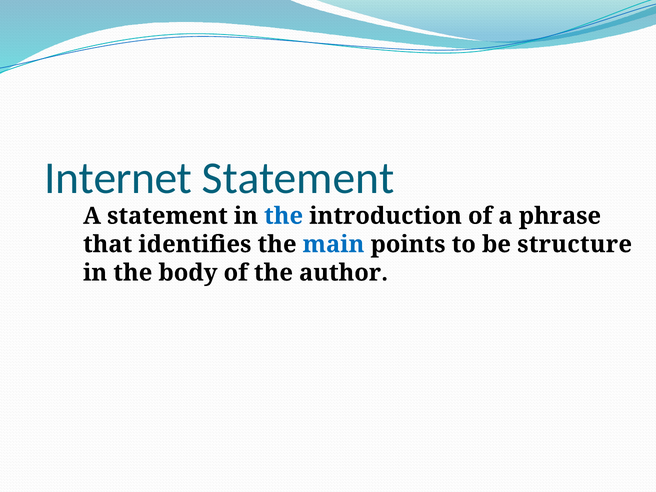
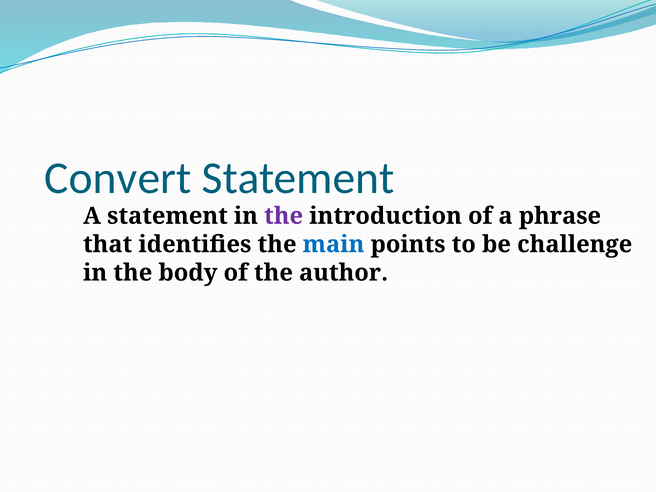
Internet: Internet -> Convert
the at (284, 216) colour: blue -> purple
structure: structure -> challenge
